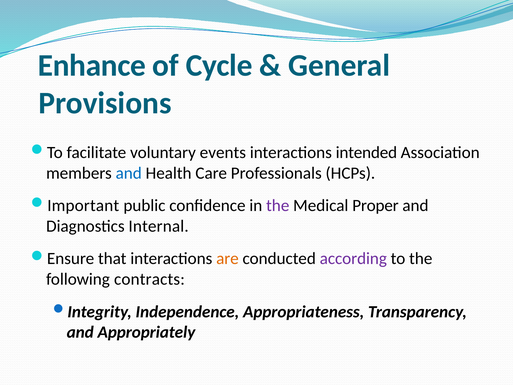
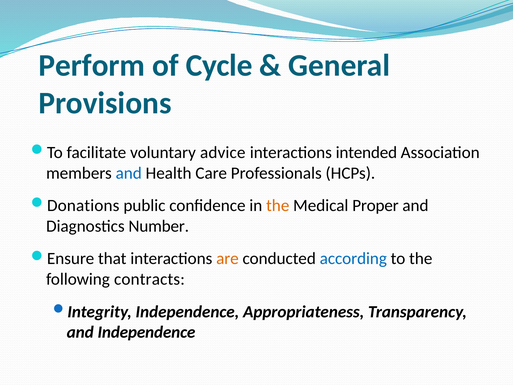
Enhance: Enhance -> Perform
events: events -> advice
Important: Important -> Donations
the at (278, 206) colour: purple -> orange
Internal: Internal -> Number
according colour: purple -> blue
and Appropriately: Appropriately -> Independence
